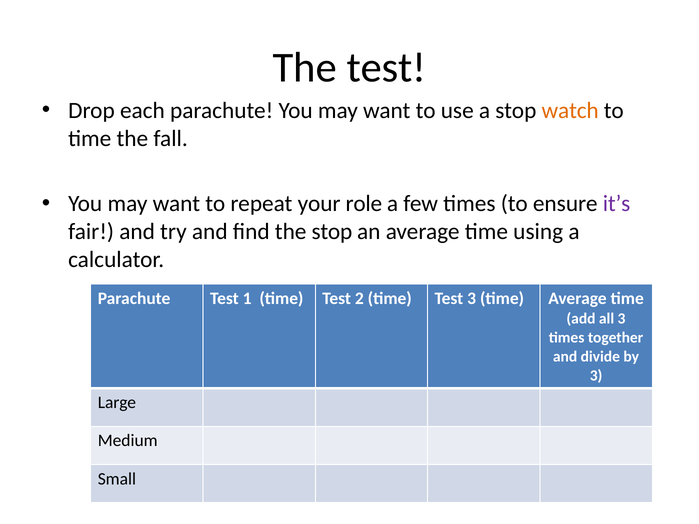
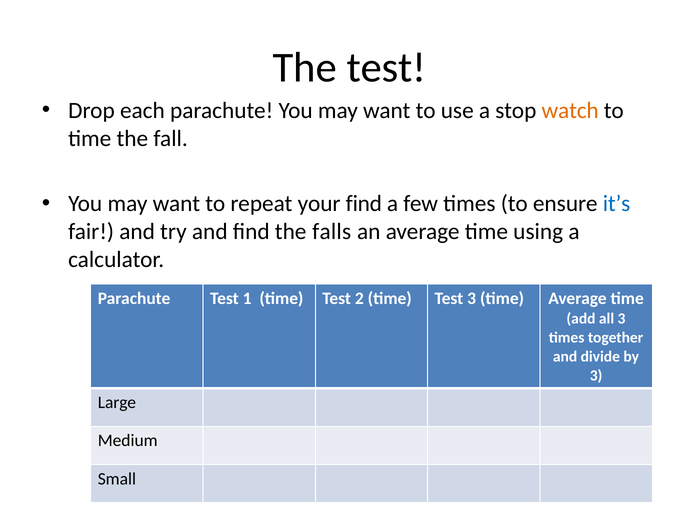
your role: role -> find
it’s colour: purple -> blue
the stop: stop -> falls
